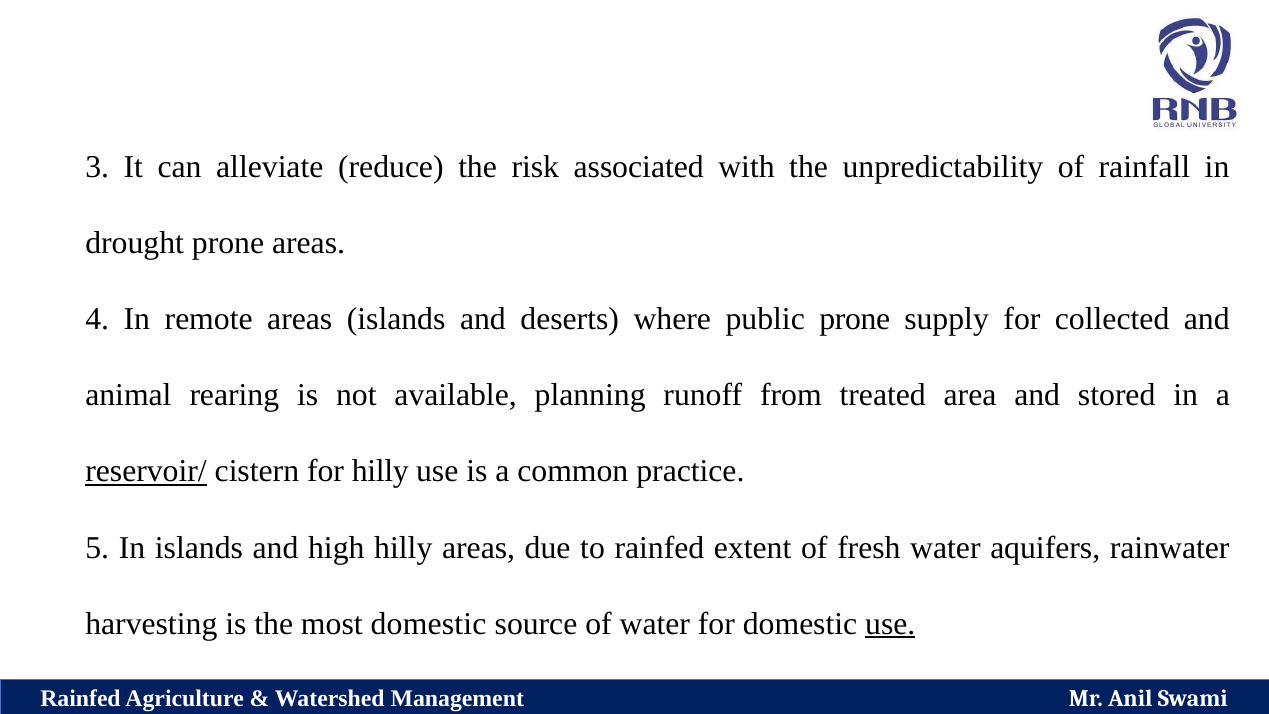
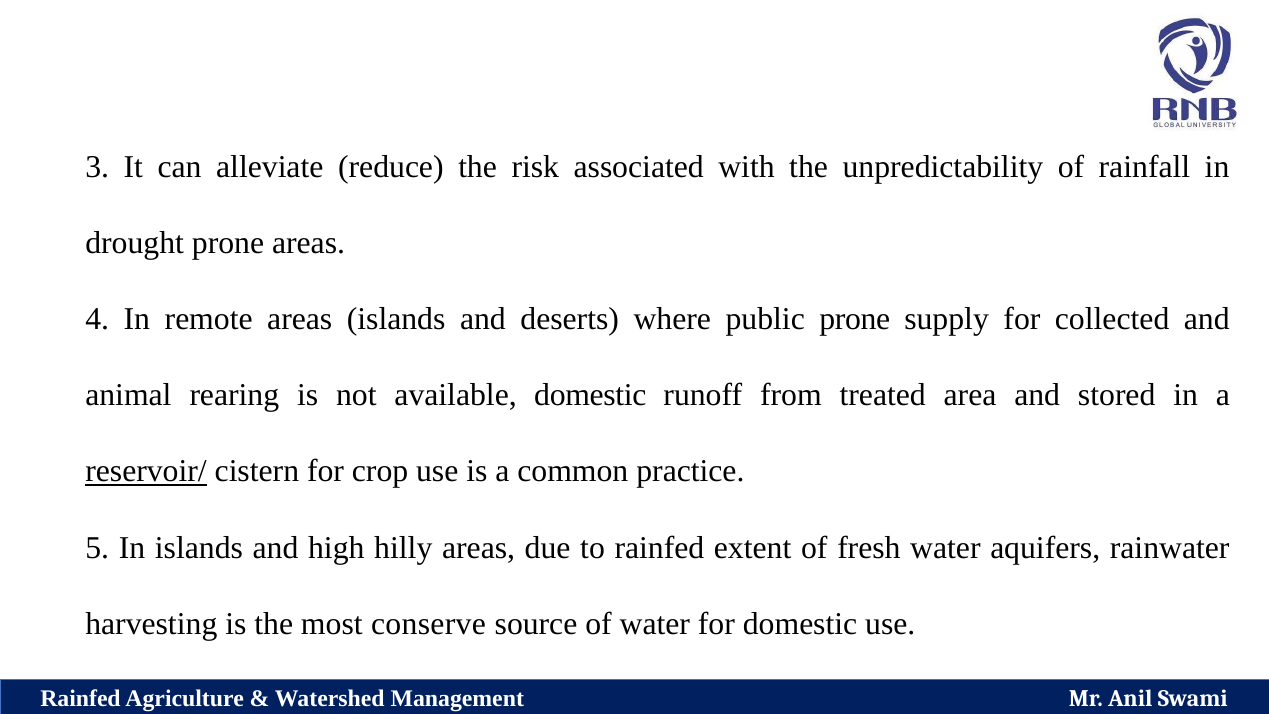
available planning: planning -> domestic
for hilly: hilly -> crop
most domestic: domestic -> conserve
use at (890, 624) underline: present -> none
